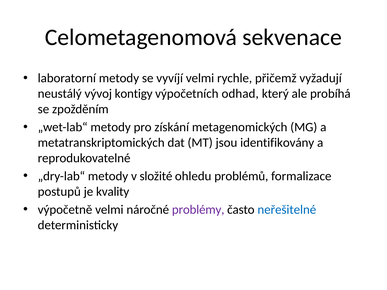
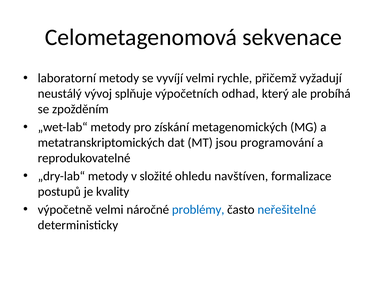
kontigy: kontigy -> splňuje
identifikovány: identifikovány -> programování
problémů: problémů -> navštíven
problémy colour: purple -> blue
